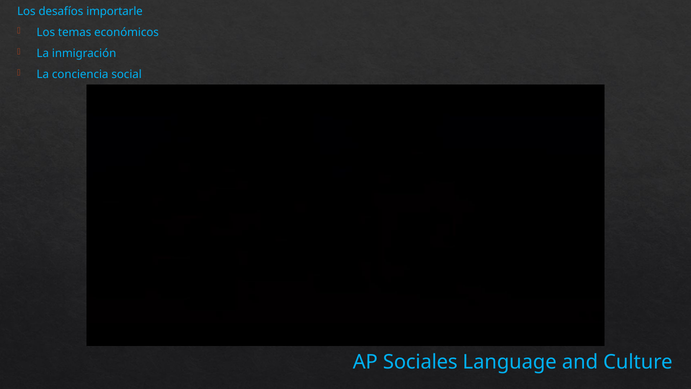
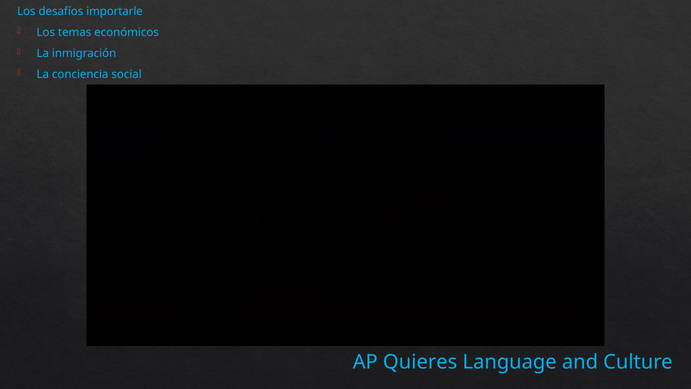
Sociales: Sociales -> Quieres
